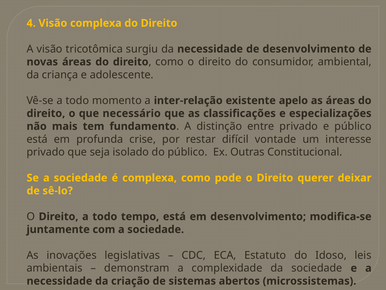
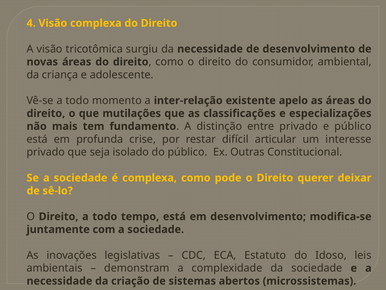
necessário: necessário -> mutilações
vontade: vontade -> articular
